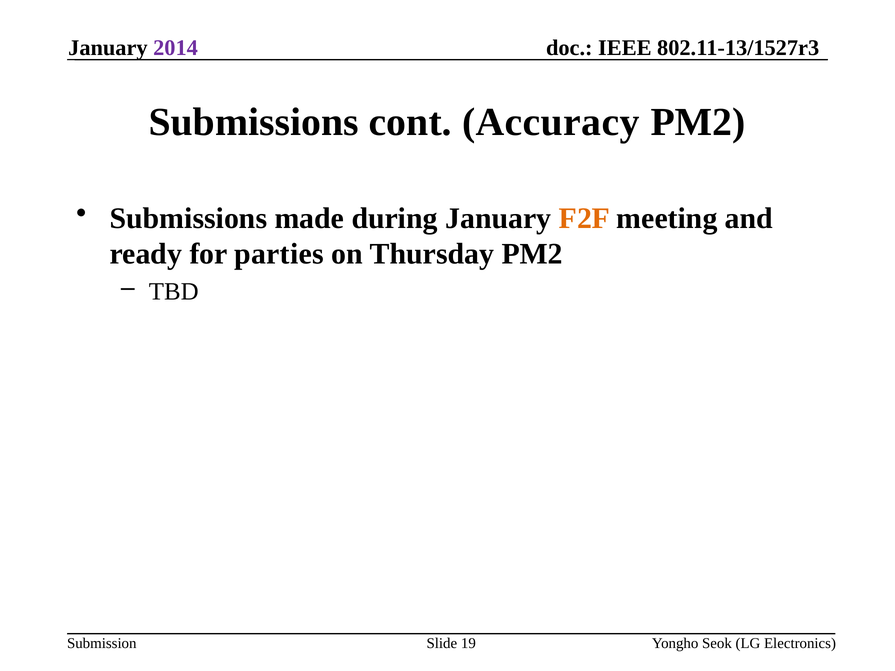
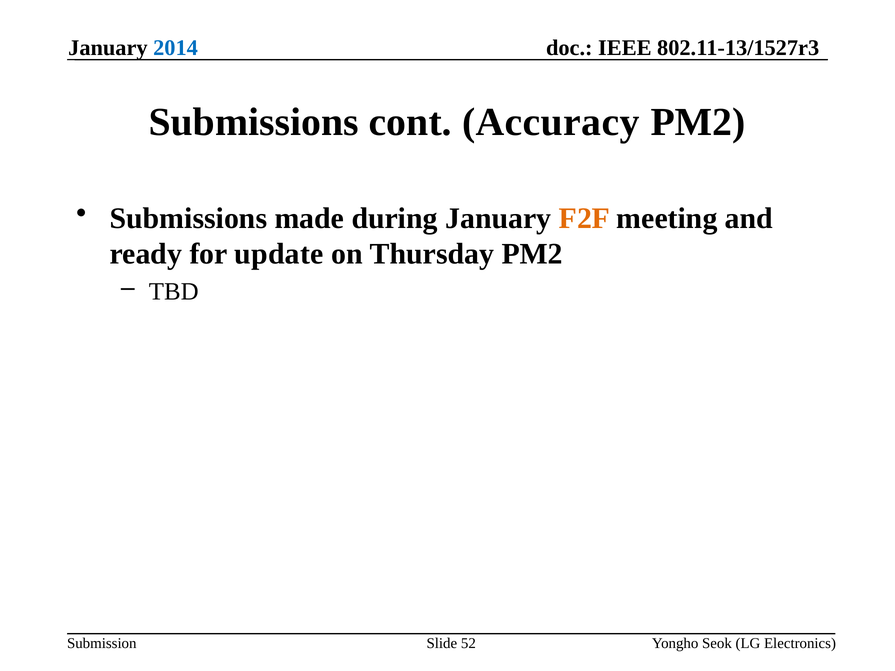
2014 colour: purple -> blue
parties: parties -> update
19: 19 -> 52
